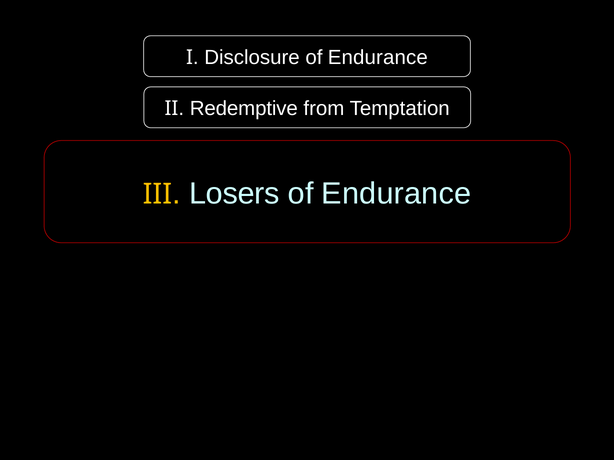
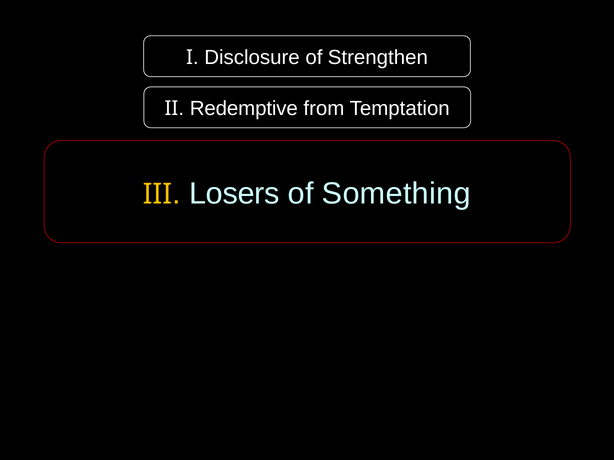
Disclosure of Endurance: Endurance -> Strengthen
Endurance at (396, 194): Endurance -> Something
